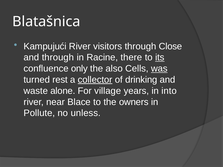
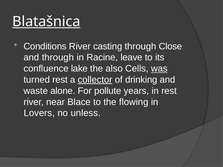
Blatašnica underline: none -> present
Kampujući: Kampujući -> Conditions
visitors: visitors -> casting
there: there -> leave
its underline: present -> none
only: only -> lake
village: village -> pollute
in into: into -> rest
owners: owners -> flowing
Pollute: Pollute -> Lovers
